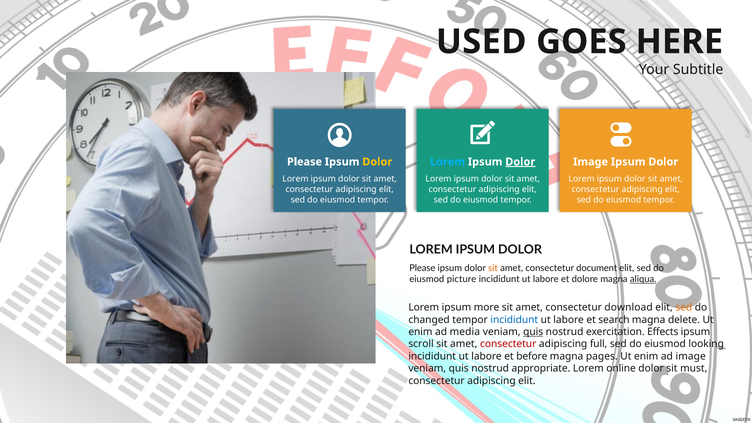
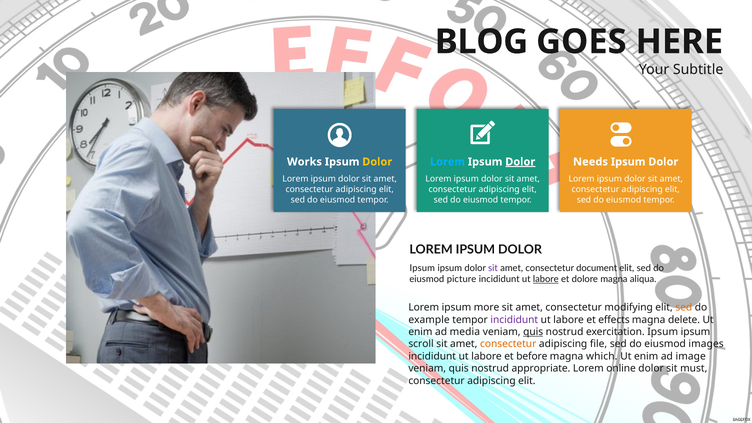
USED: USED -> BLOG
Please at (305, 162): Please -> Works
Image at (591, 162): Image -> Needs
Please at (422, 268): Please -> Ipsum
sit at (493, 268) colour: orange -> purple
labore at (546, 279) underline: none -> present
aliqua underline: present -> none
download: download -> modifying
changed: changed -> example
incididunt at (514, 320) colour: blue -> purple
search: search -> effects
exercitation Effects: Effects -> Ipsum
consectetur at (508, 344) colour: red -> orange
full: full -> file
looking: looking -> images
pages: pages -> which
